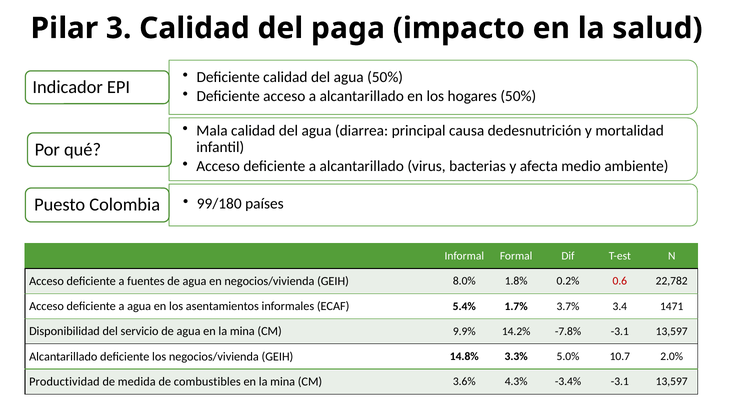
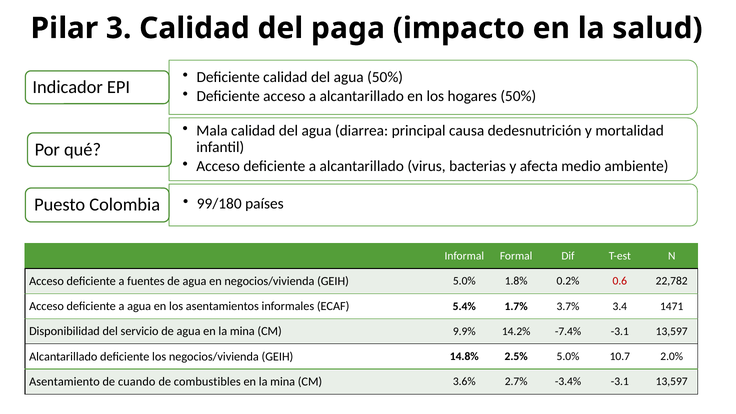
GEIH 8.0%: 8.0% -> 5.0%
-7.8%: -7.8% -> -7.4%
3.3%: 3.3% -> 2.5%
Productividad: Productividad -> Asentamiento
medida: medida -> cuando
4.3%: 4.3% -> 2.7%
